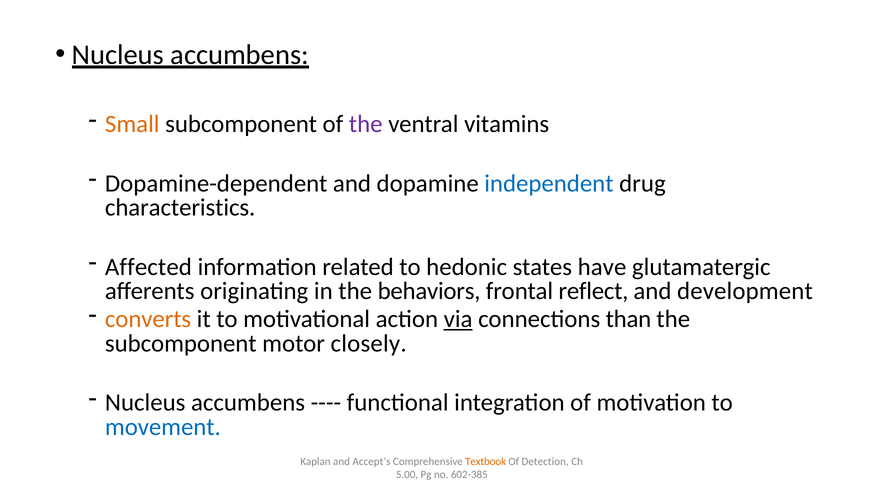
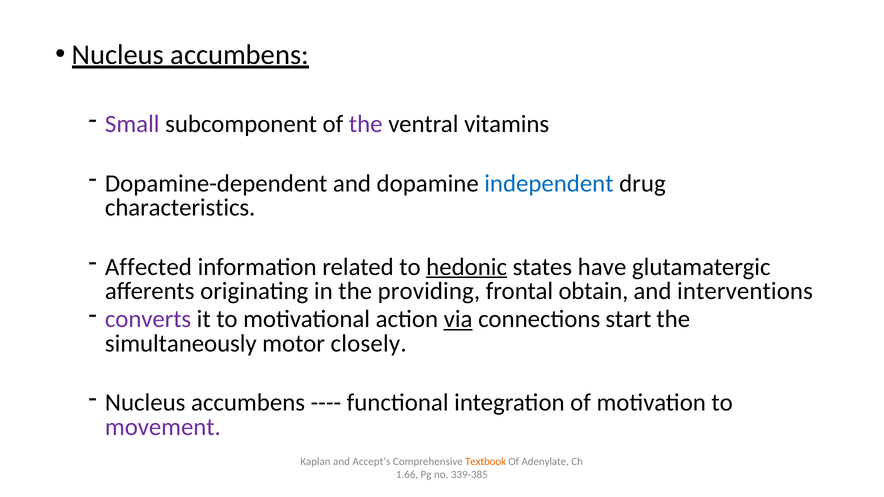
Small colour: orange -> purple
hedonic underline: none -> present
behaviors: behaviors -> providing
reflect: reflect -> obtain
development: development -> interventions
converts colour: orange -> purple
than: than -> start
subcomponent at (181, 344): subcomponent -> simultaneously
movement colour: blue -> purple
Detection: Detection -> Adenylate
5.00: 5.00 -> 1.66
602-385: 602-385 -> 339-385
